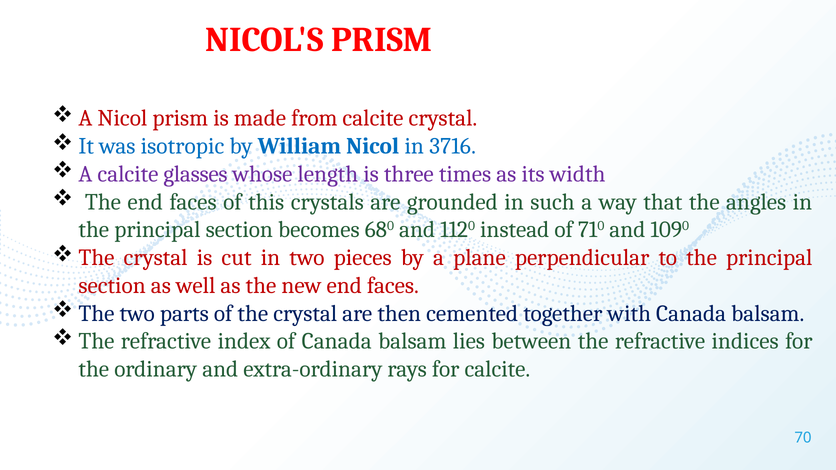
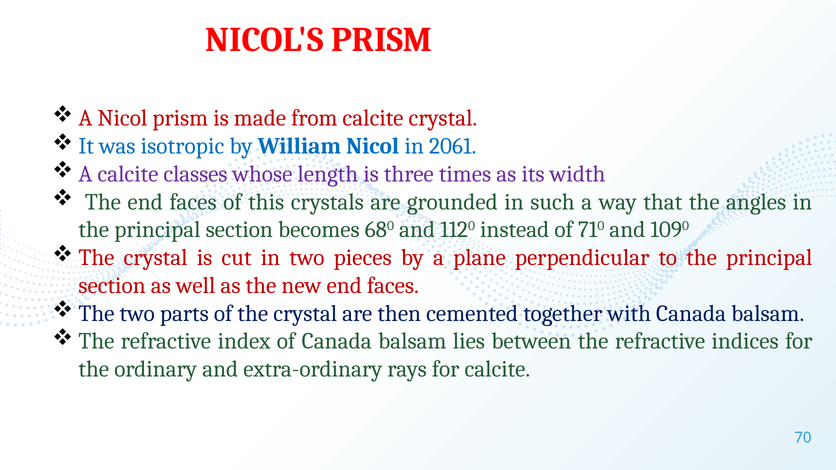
3716: 3716 -> 2061
glasses: glasses -> classes
